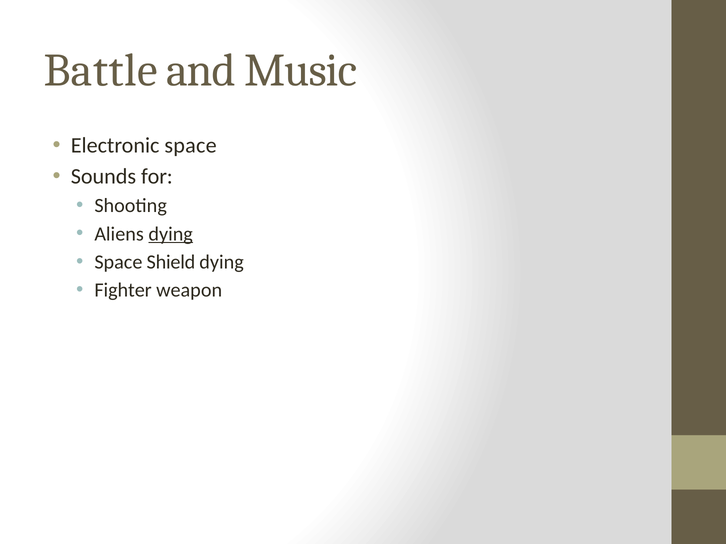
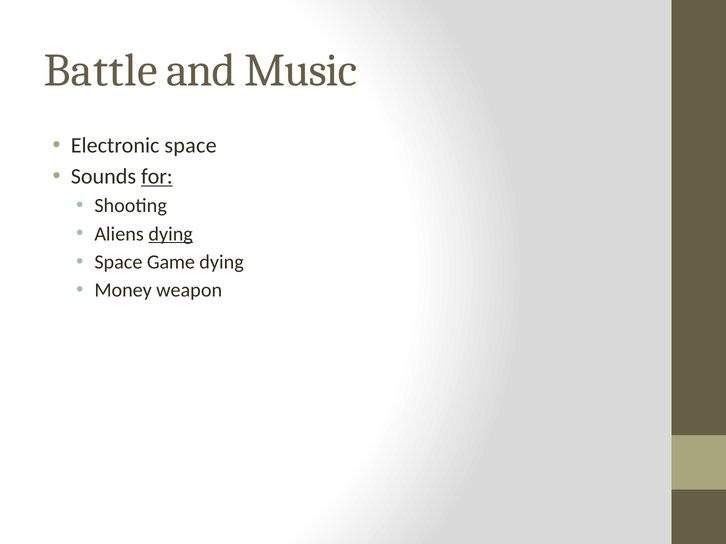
for underline: none -> present
Shield: Shield -> Game
Fighter: Fighter -> Money
